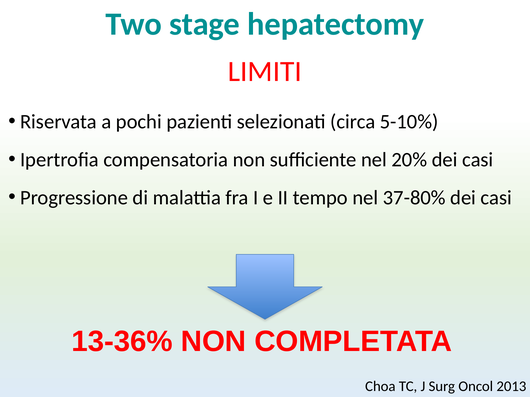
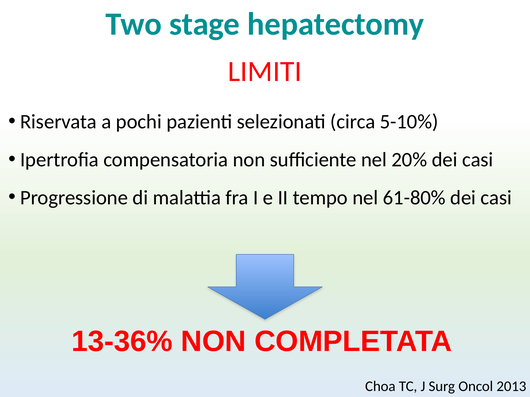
37-80%: 37-80% -> 61-80%
